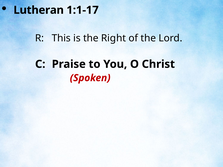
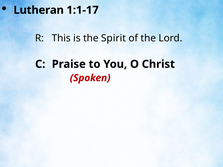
Right: Right -> Spirit
